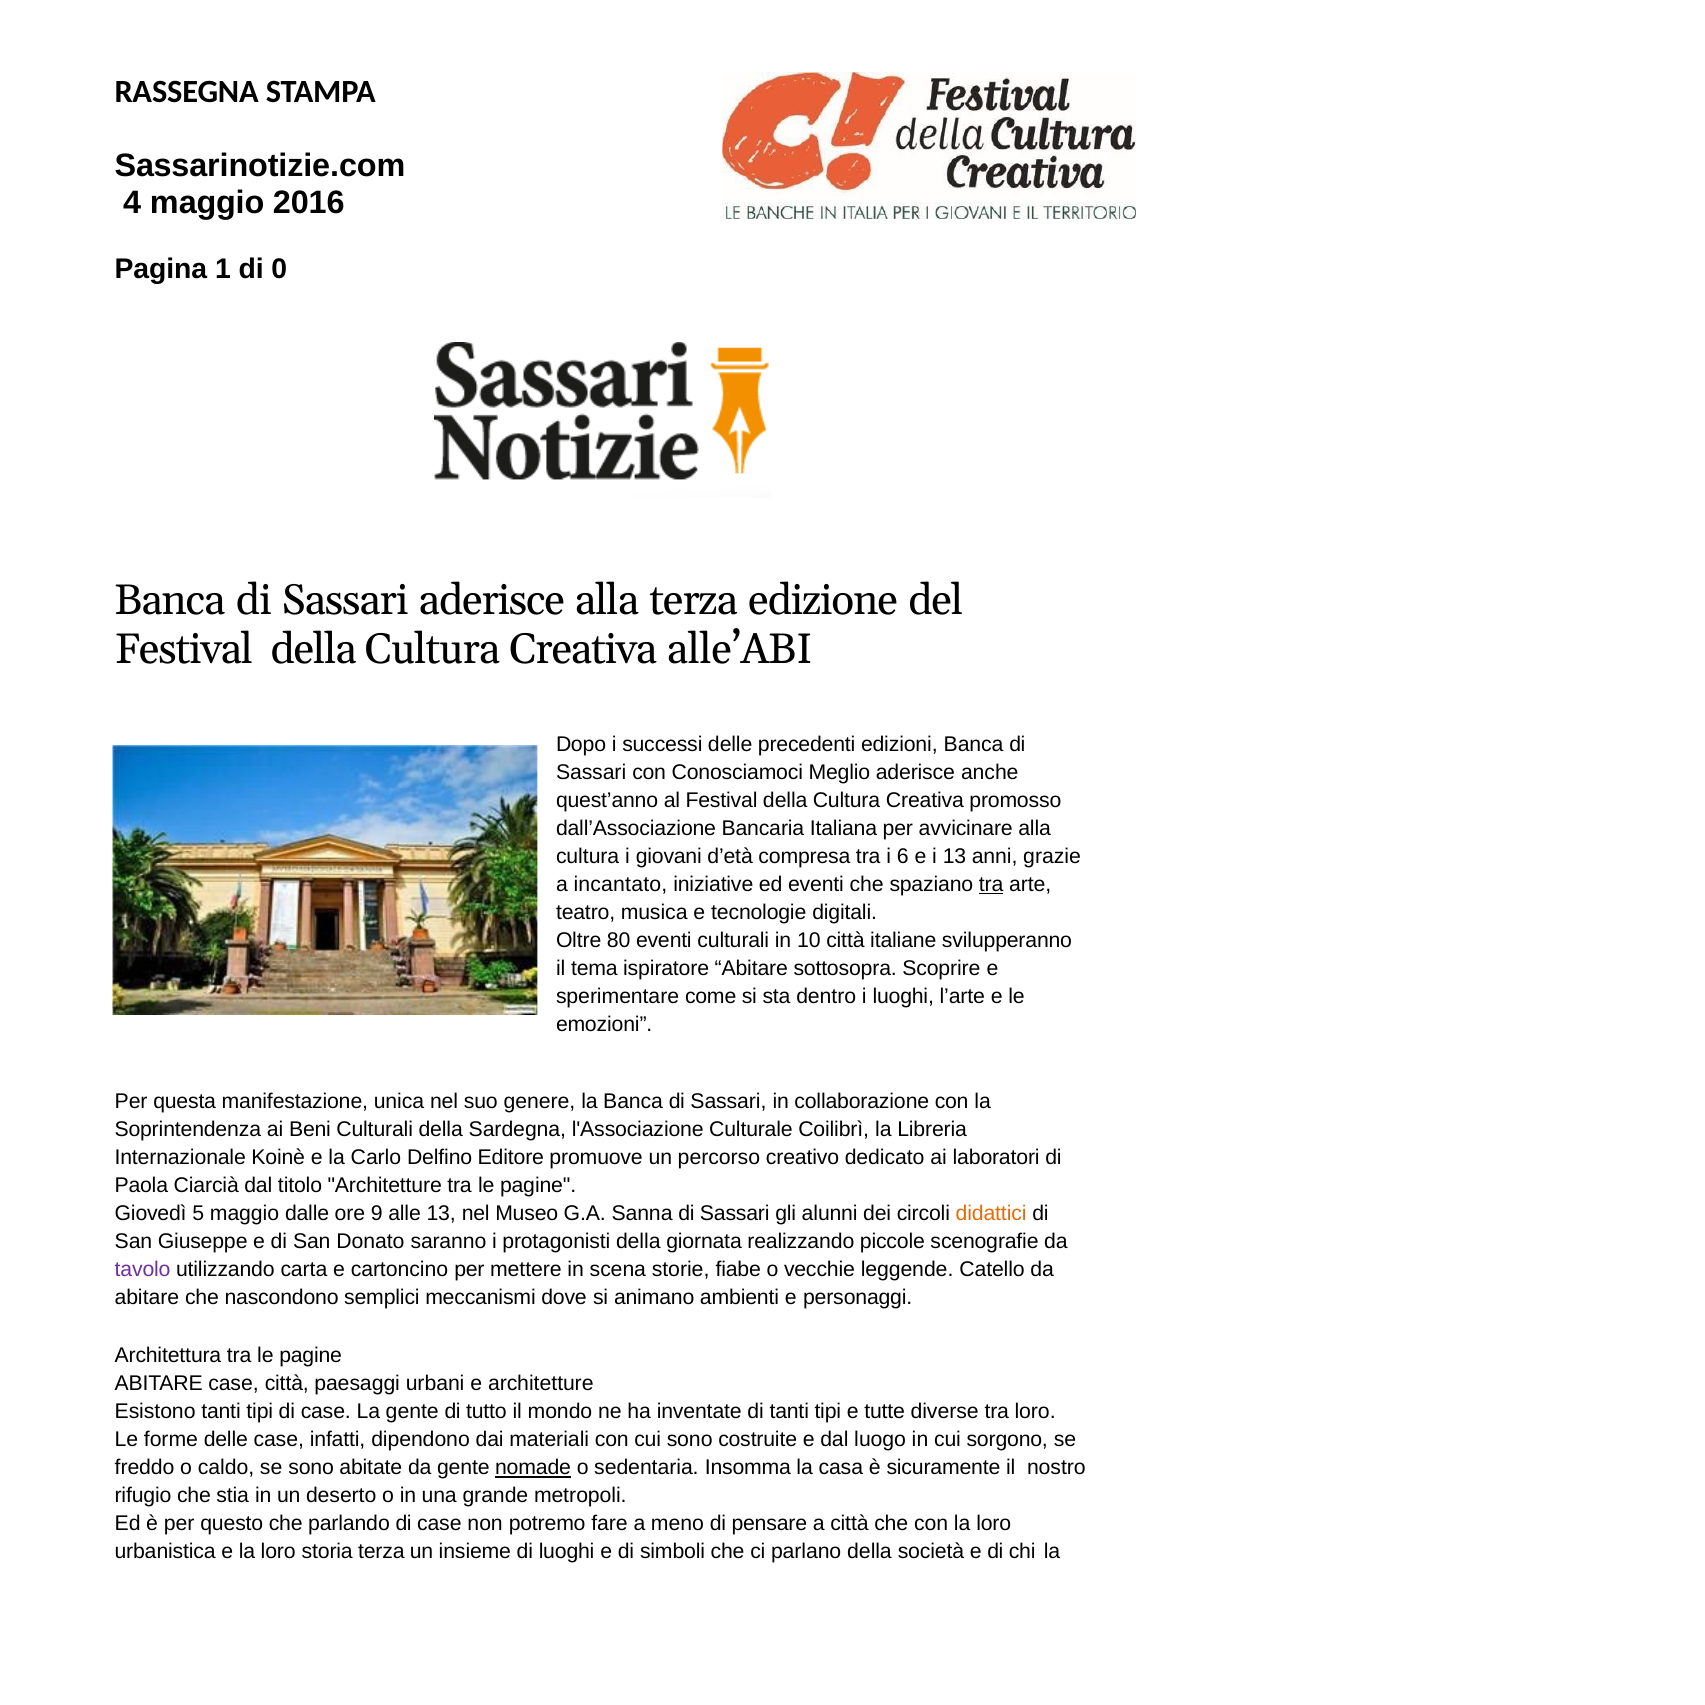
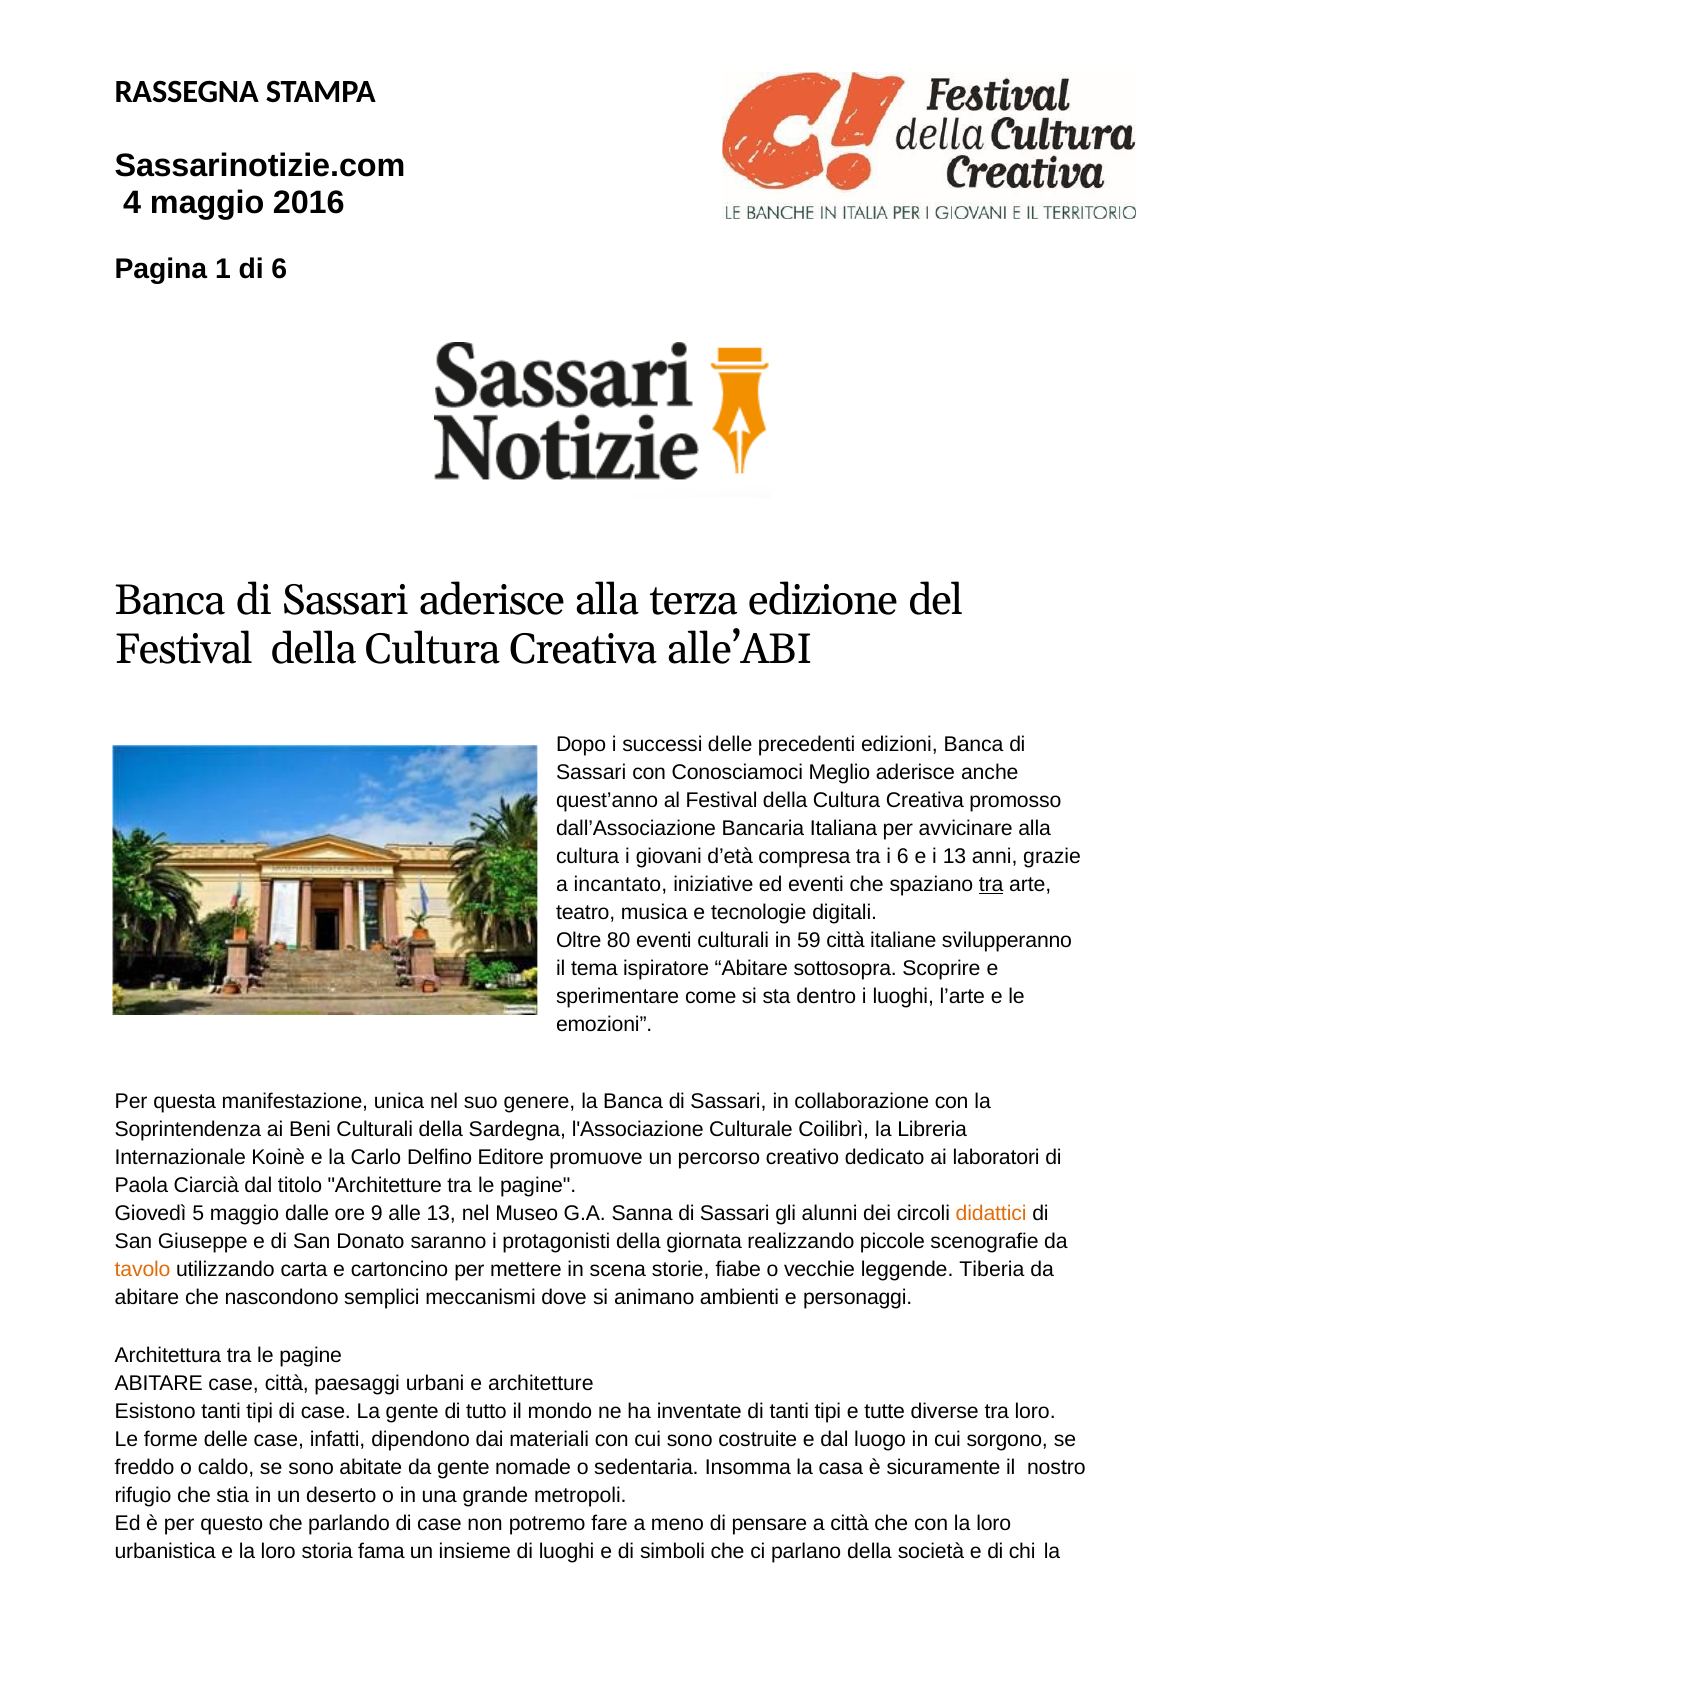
di 0: 0 -> 6
10: 10 -> 59
tavolo colour: purple -> orange
Catello: Catello -> Tiberia
nomade underline: present -> none
storia terza: terza -> fama
